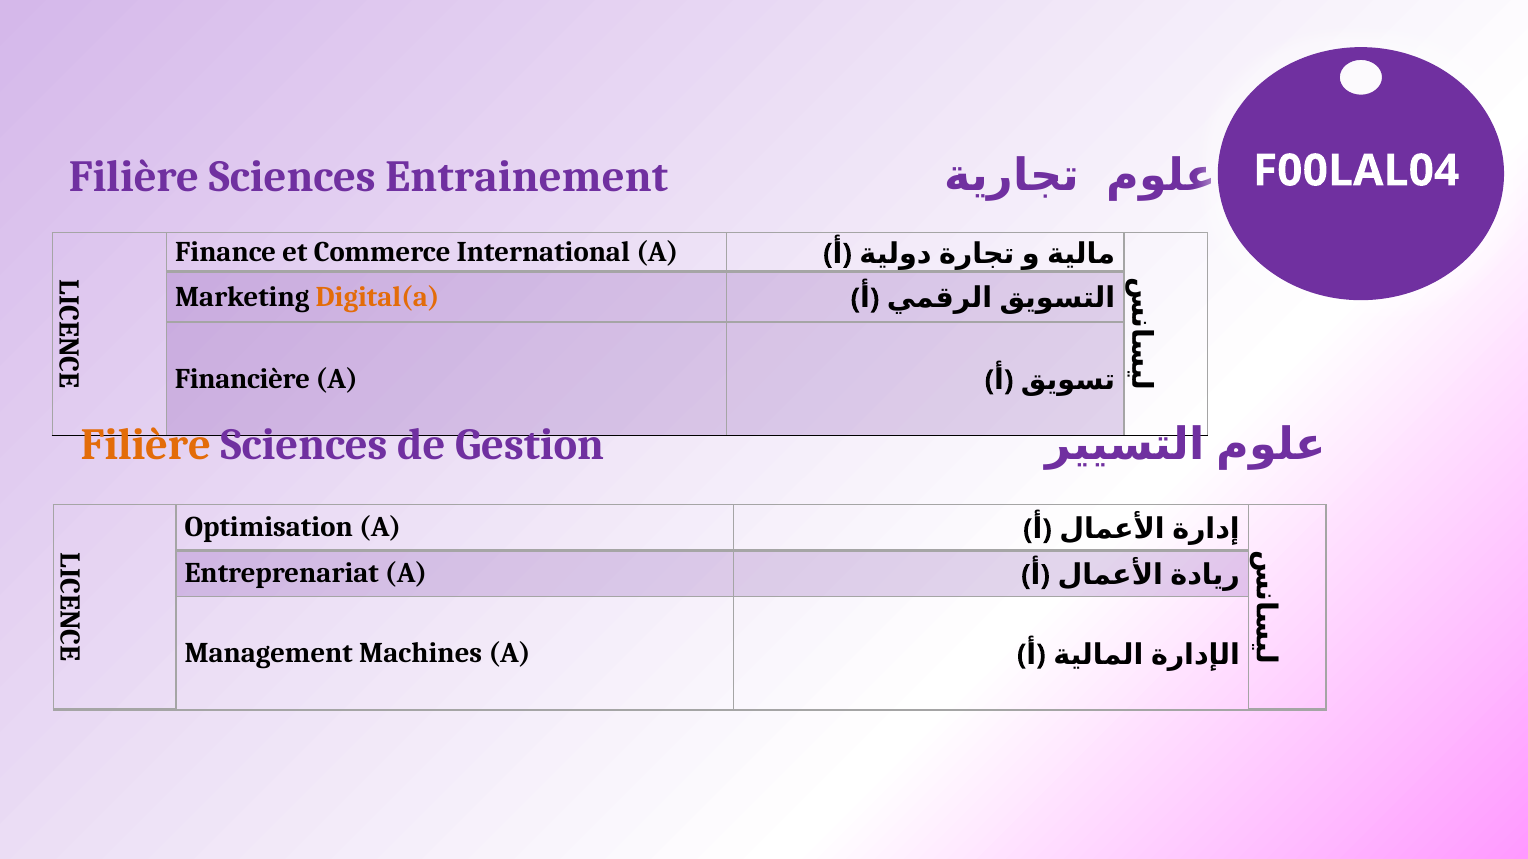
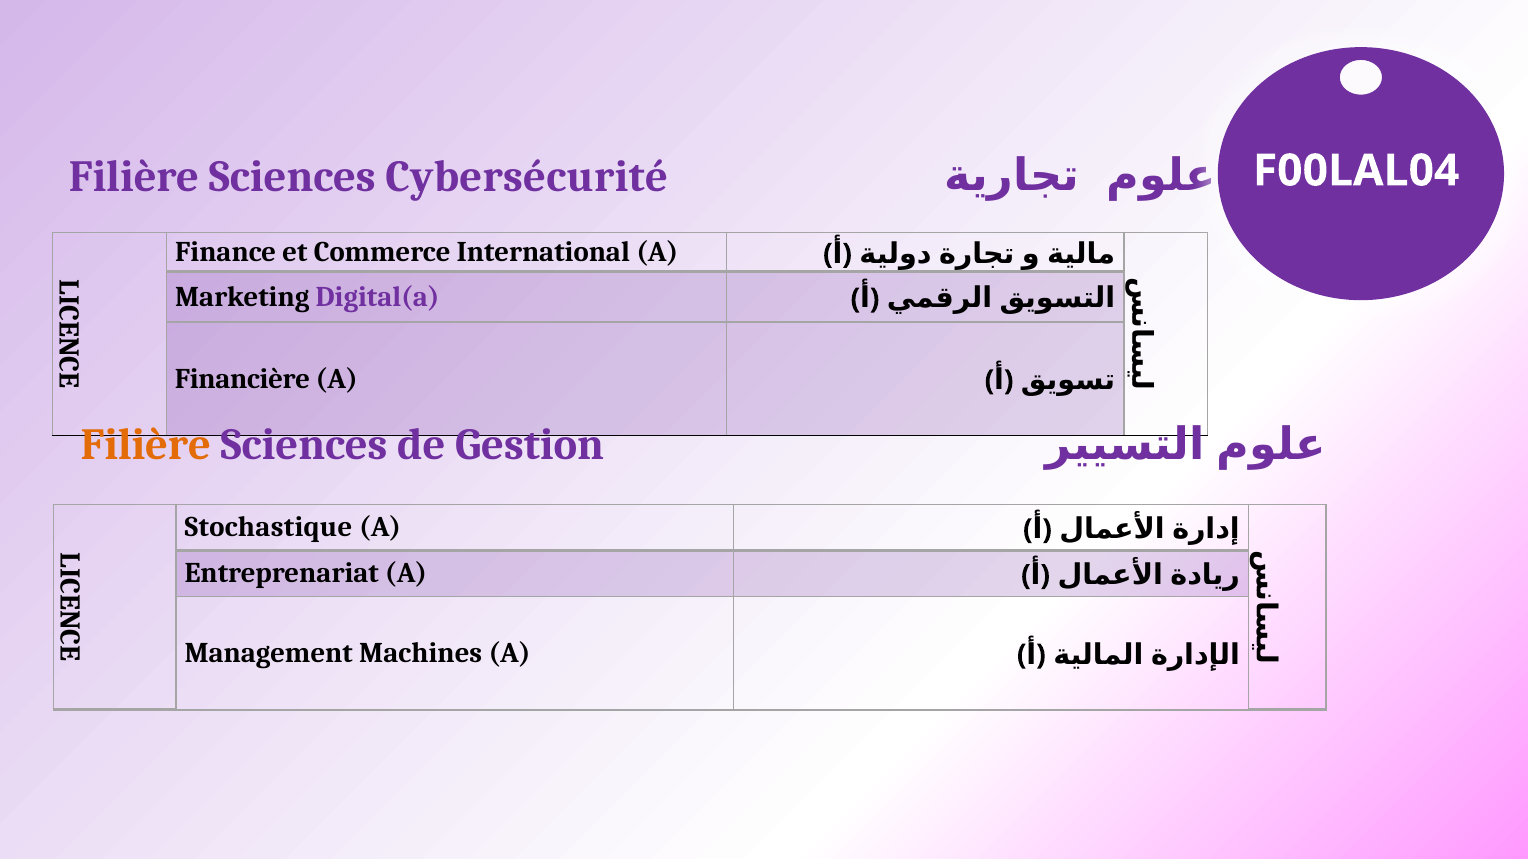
Entrainement: Entrainement -> Cybersécurité
Digital(a colour: orange -> purple
Optimisation: Optimisation -> Stochastique
